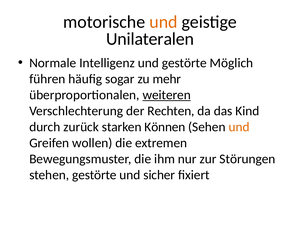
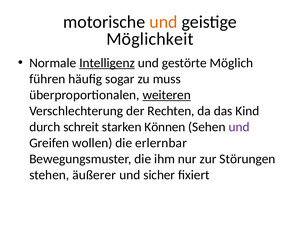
Unilateralen: Unilateralen -> Möglichkeit
Intelligenz underline: none -> present
mehr: mehr -> muss
zurück: zurück -> schreit
und at (239, 127) colour: orange -> purple
extremen: extremen -> erlernbar
stehen gestörte: gestörte -> äußerer
